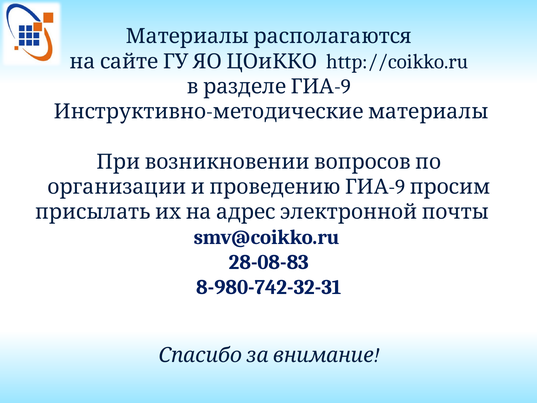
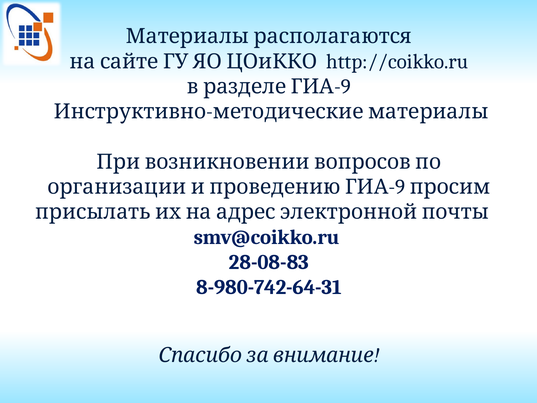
8-980-742-32-31: 8-980-742-32-31 -> 8-980-742-64-31
